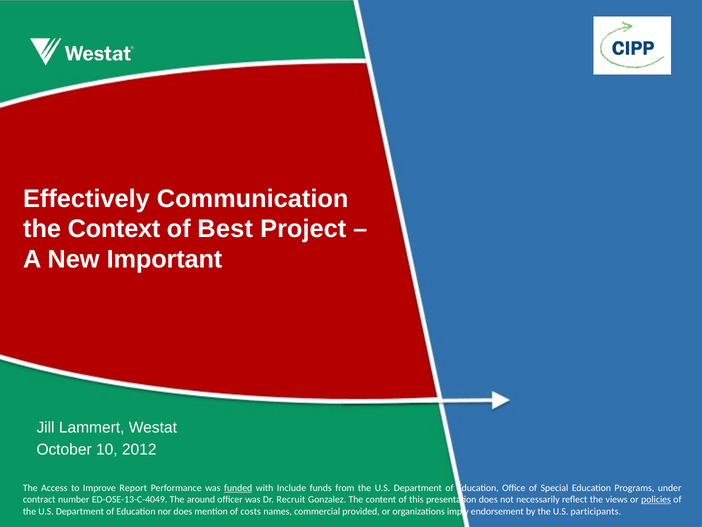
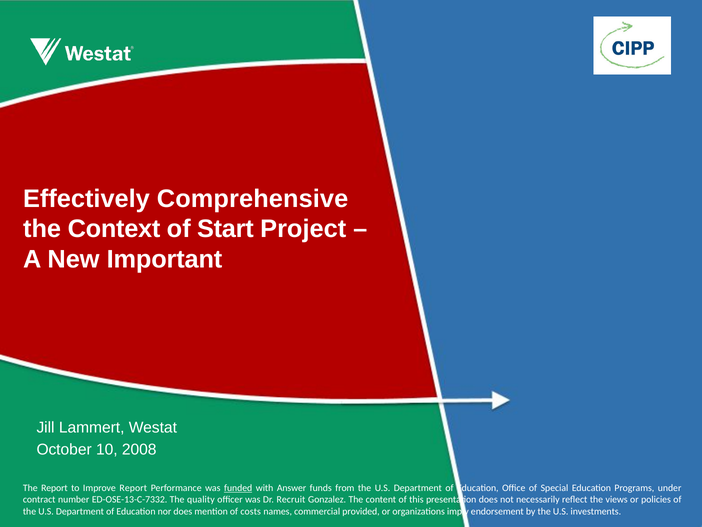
Communication: Communication -> Comprehensive
Best: Best -> Start
2012: 2012 -> 2008
The Access: Access -> Report
Include: Include -> Answer
ED-OSE-13-C-4049: ED-OSE-13-C-4049 -> ED-OSE-13-C-7332
around: around -> quality
policies underline: present -> none
participants: participants -> investments
